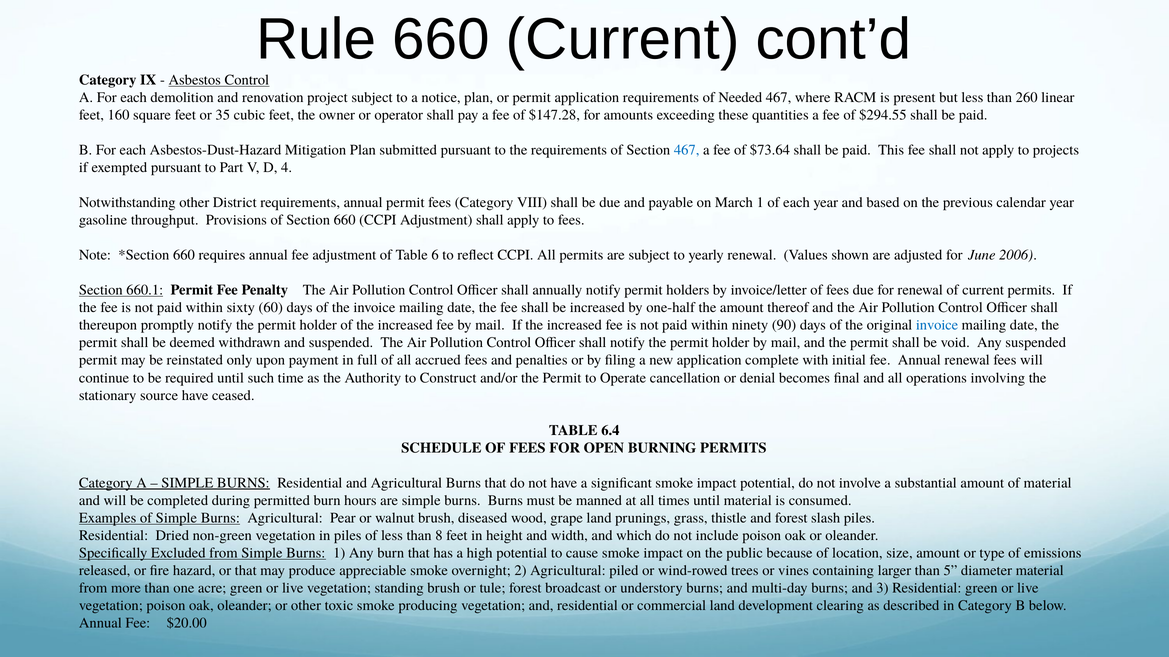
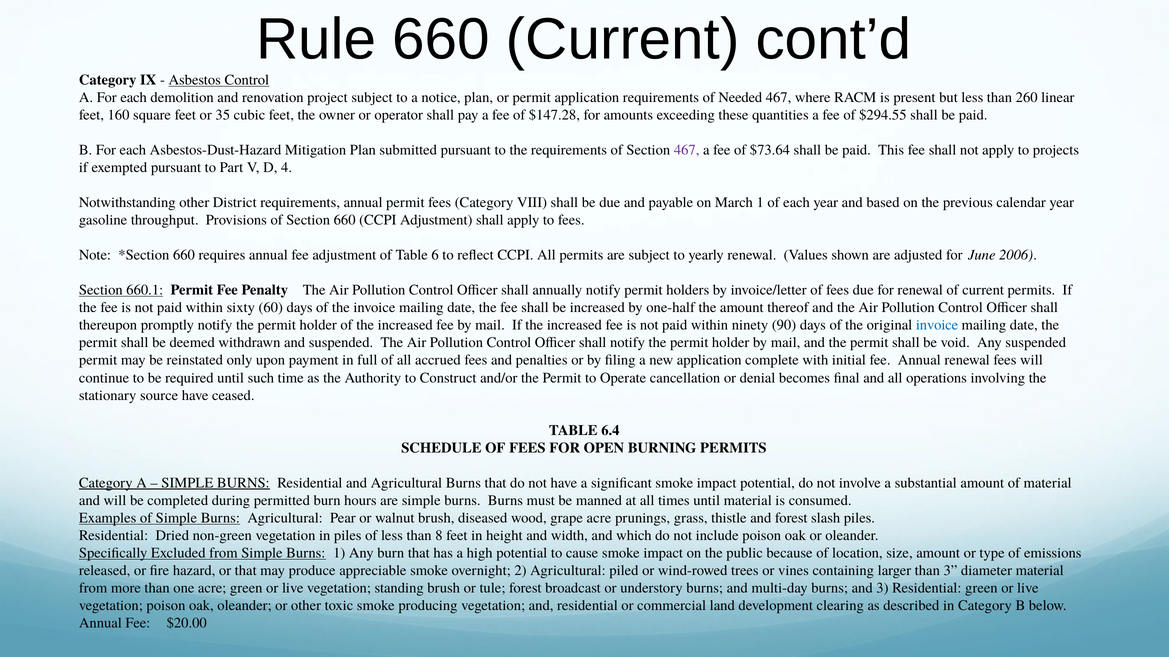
467 at (687, 150) colour: blue -> purple
grape land: land -> acre
than 5: 5 -> 3
